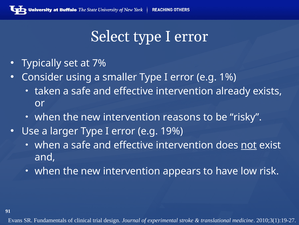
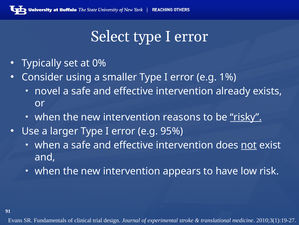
7%: 7% -> 0%
taken: taken -> novel
risky underline: none -> present
19%: 19% -> 95%
